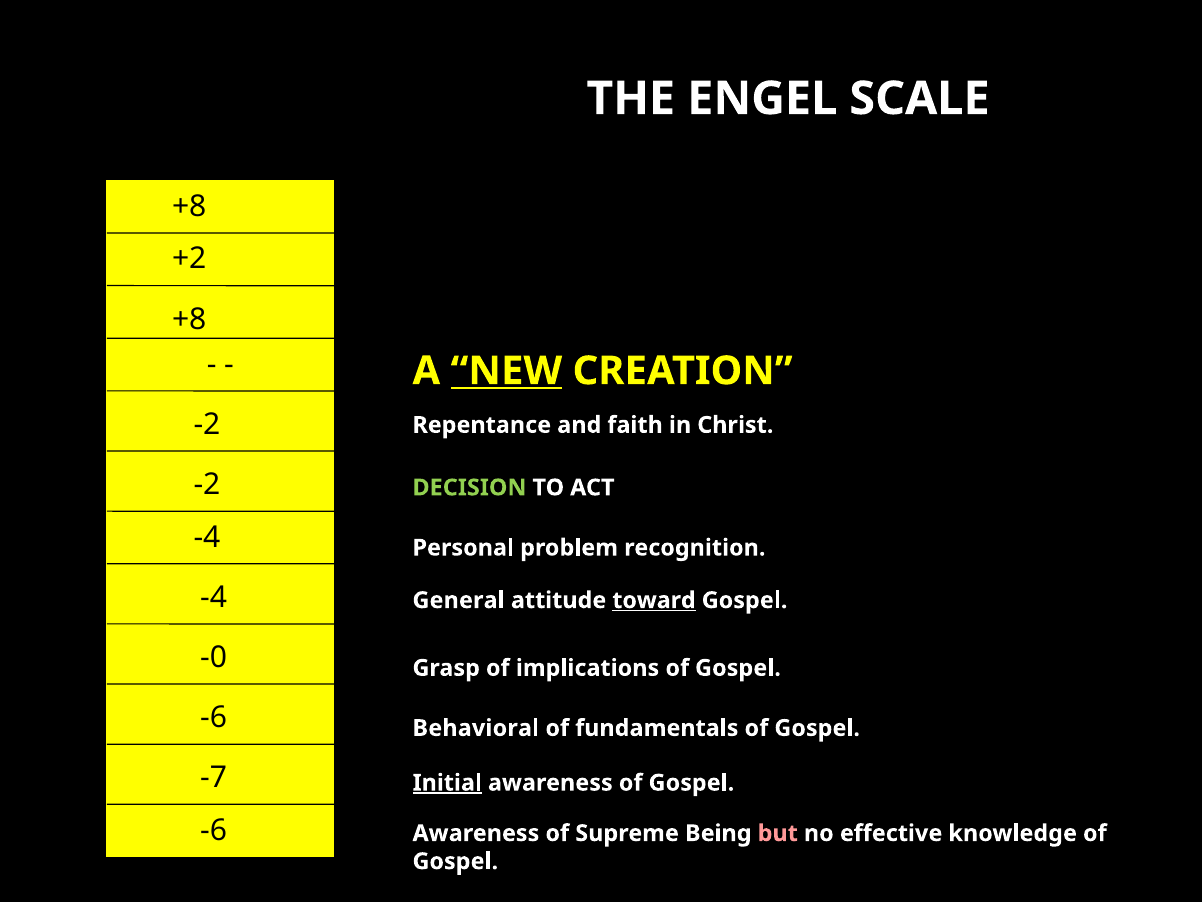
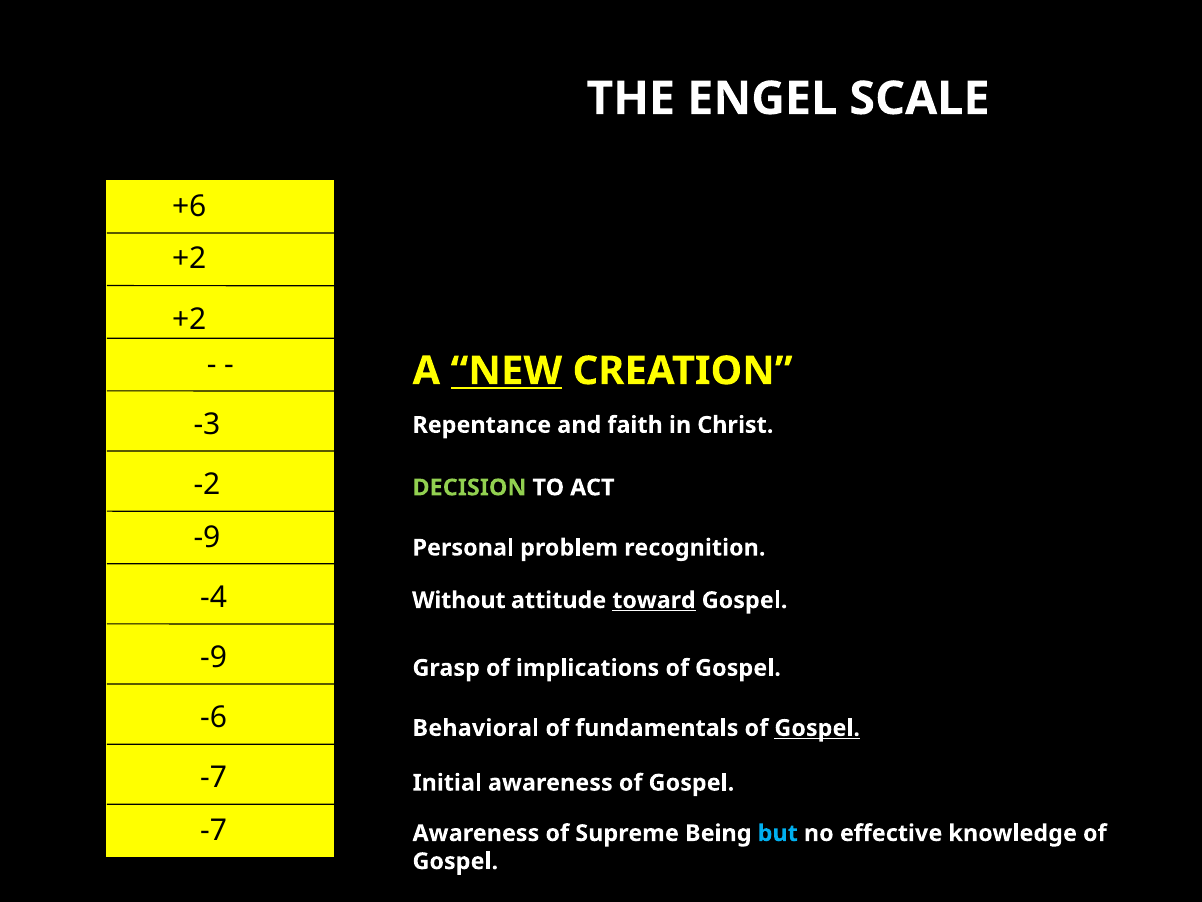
+8 at (189, 206): +8 -> +6
+8 at (189, 319): +8 -> +2
-2 at (207, 424): -2 -> -3
-4 at (207, 537): -4 -> -9
General: General -> Without
-0 at (214, 657): -0 -> -9
Gospel at (817, 728) underline: none -> present
Initial underline: present -> none
-6 at (214, 830): -6 -> -7
but colour: pink -> light blue
